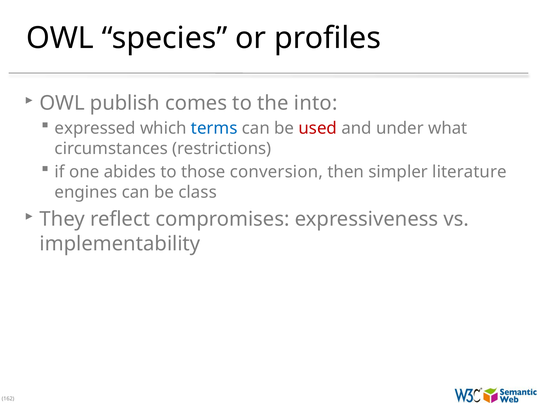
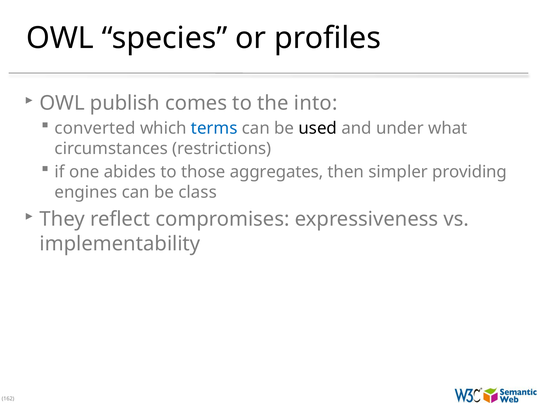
expressed: expressed -> converted
used colour: red -> black
conversion: conversion -> aggregates
literature: literature -> providing
